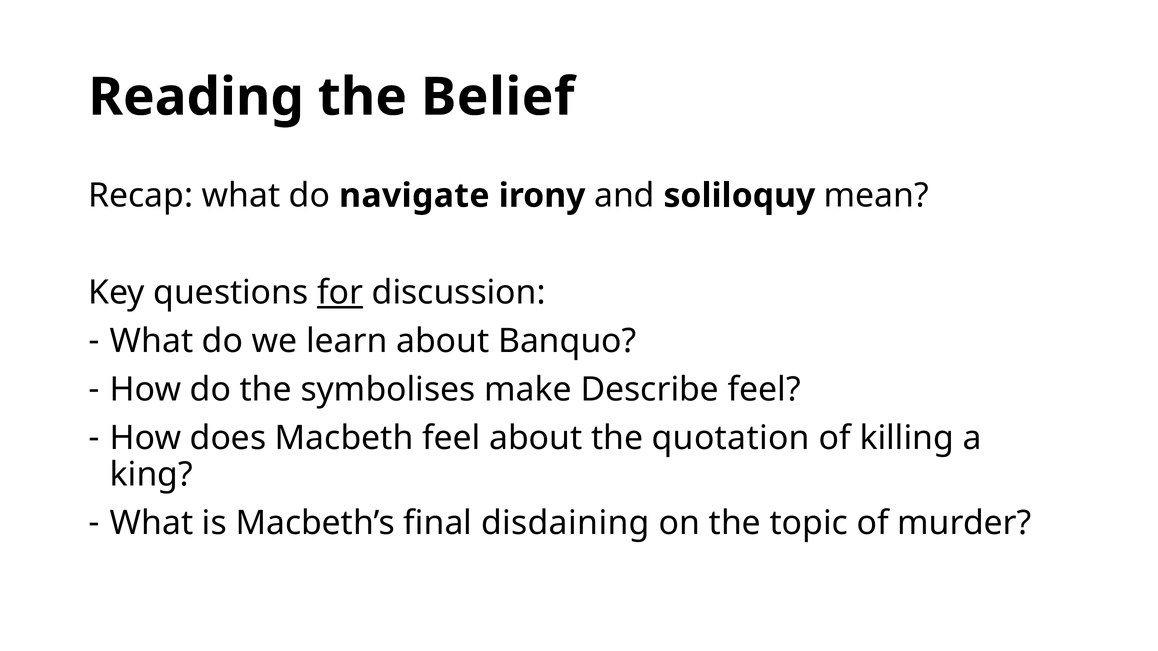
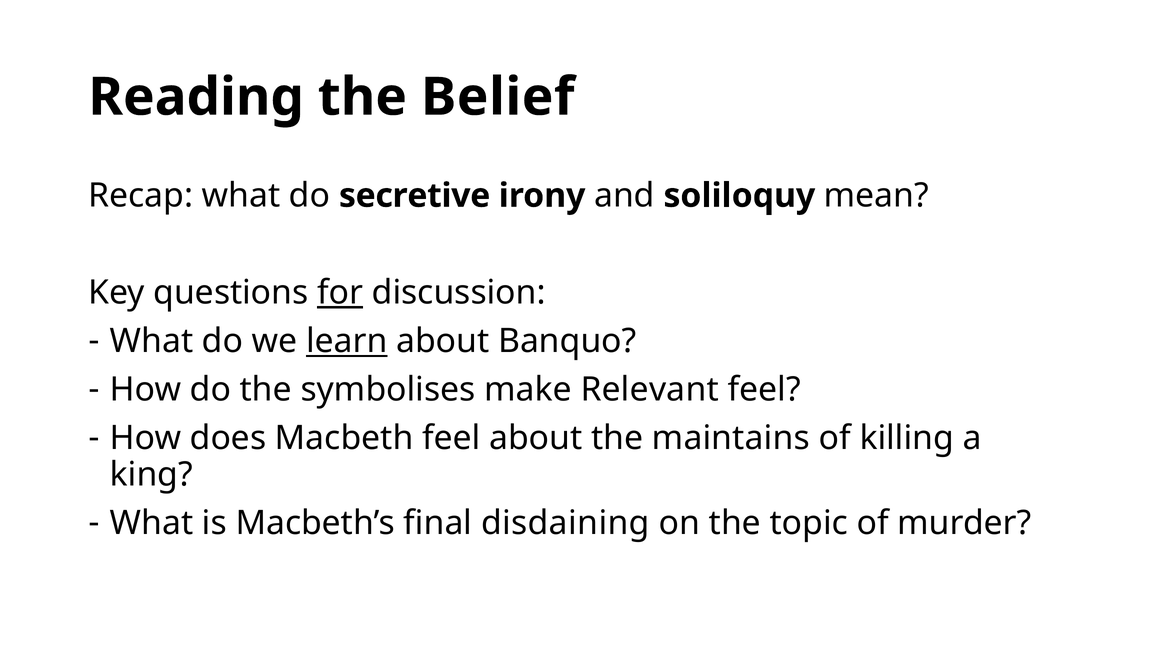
navigate: navigate -> secretive
learn underline: none -> present
Describe: Describe -> Relevant
quotation: quotation -> maintains
